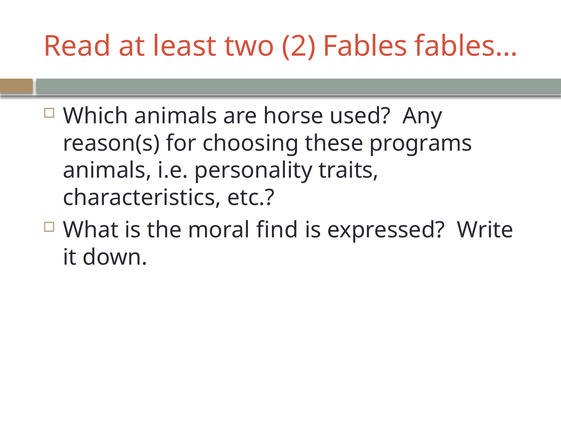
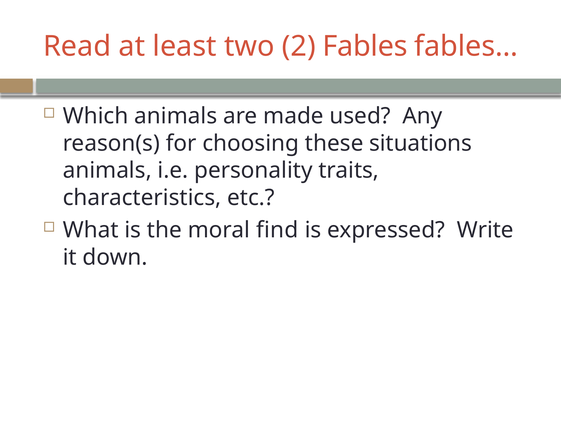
horse: horse -> made
programs: programs -> situations
